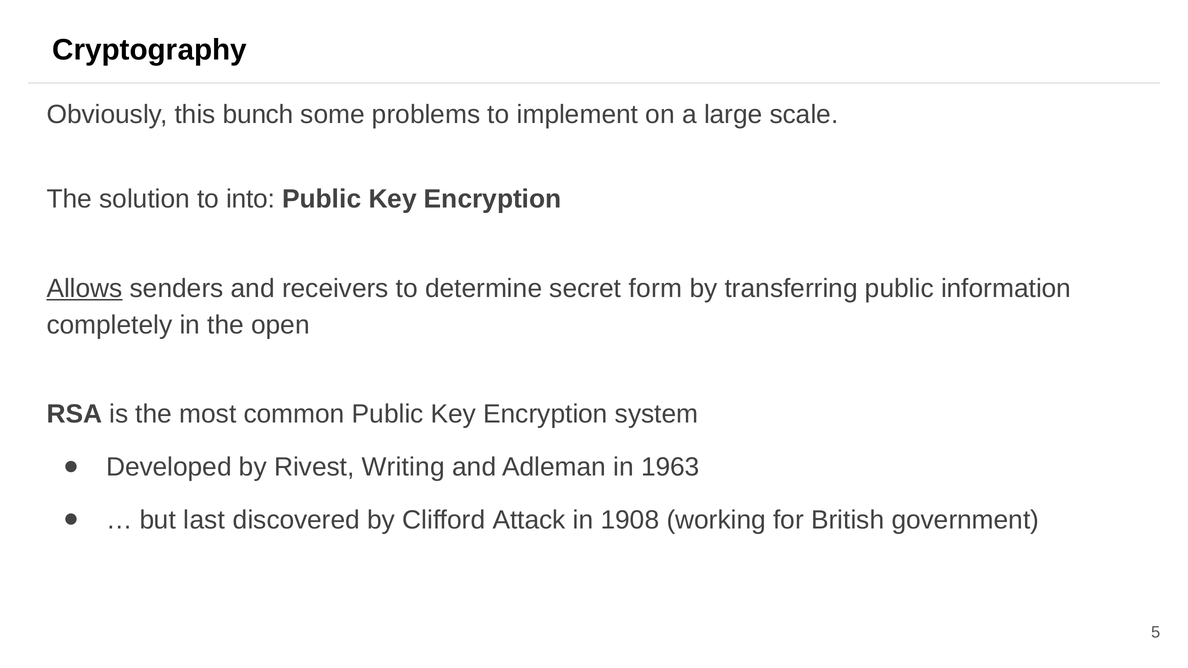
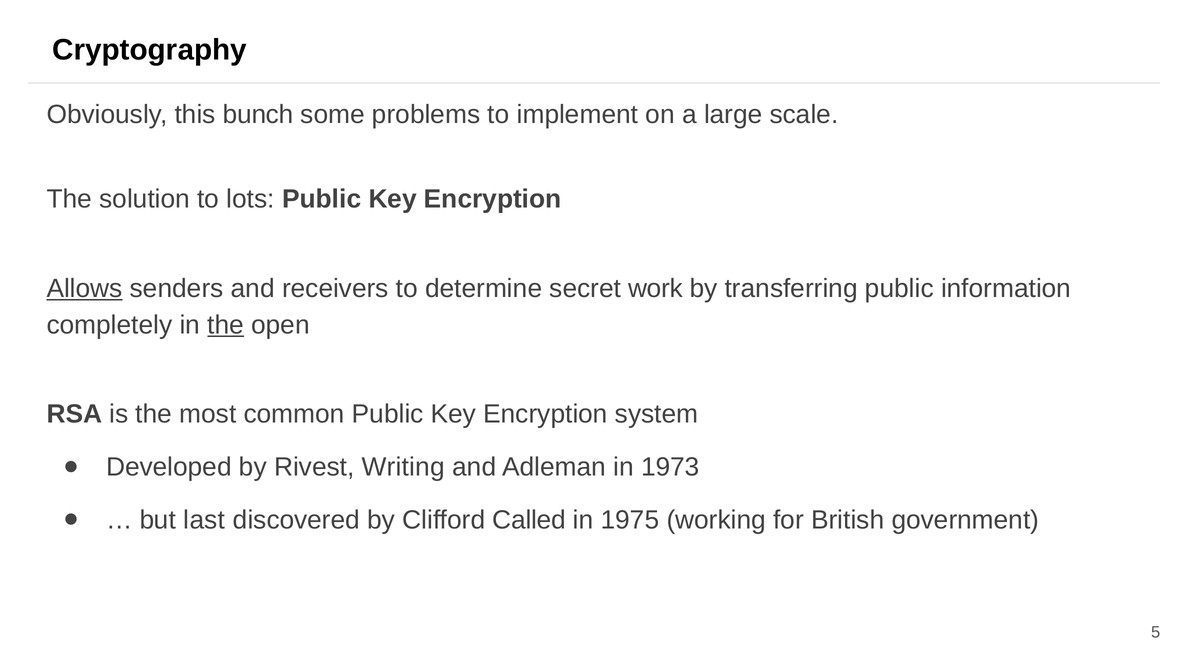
into: into -> lots
form: form -> work
the at (226, 325) underline: none -> present
1963: 1963 -> 1973
Attack: Attack -> Called
1908: 1908 -> 1975
